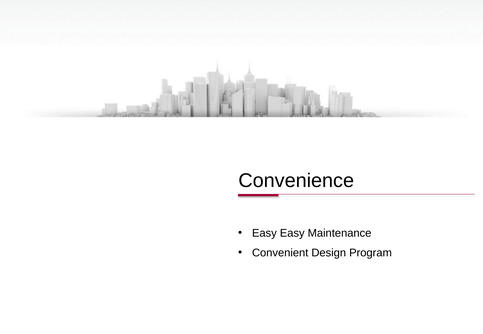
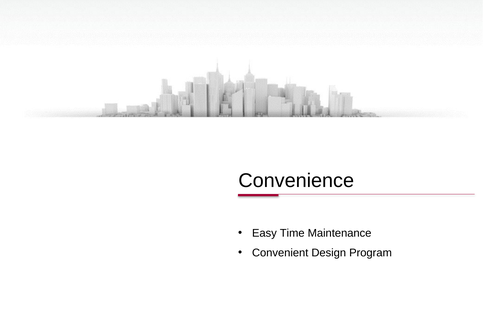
Easy Easy: Easy -> Time
